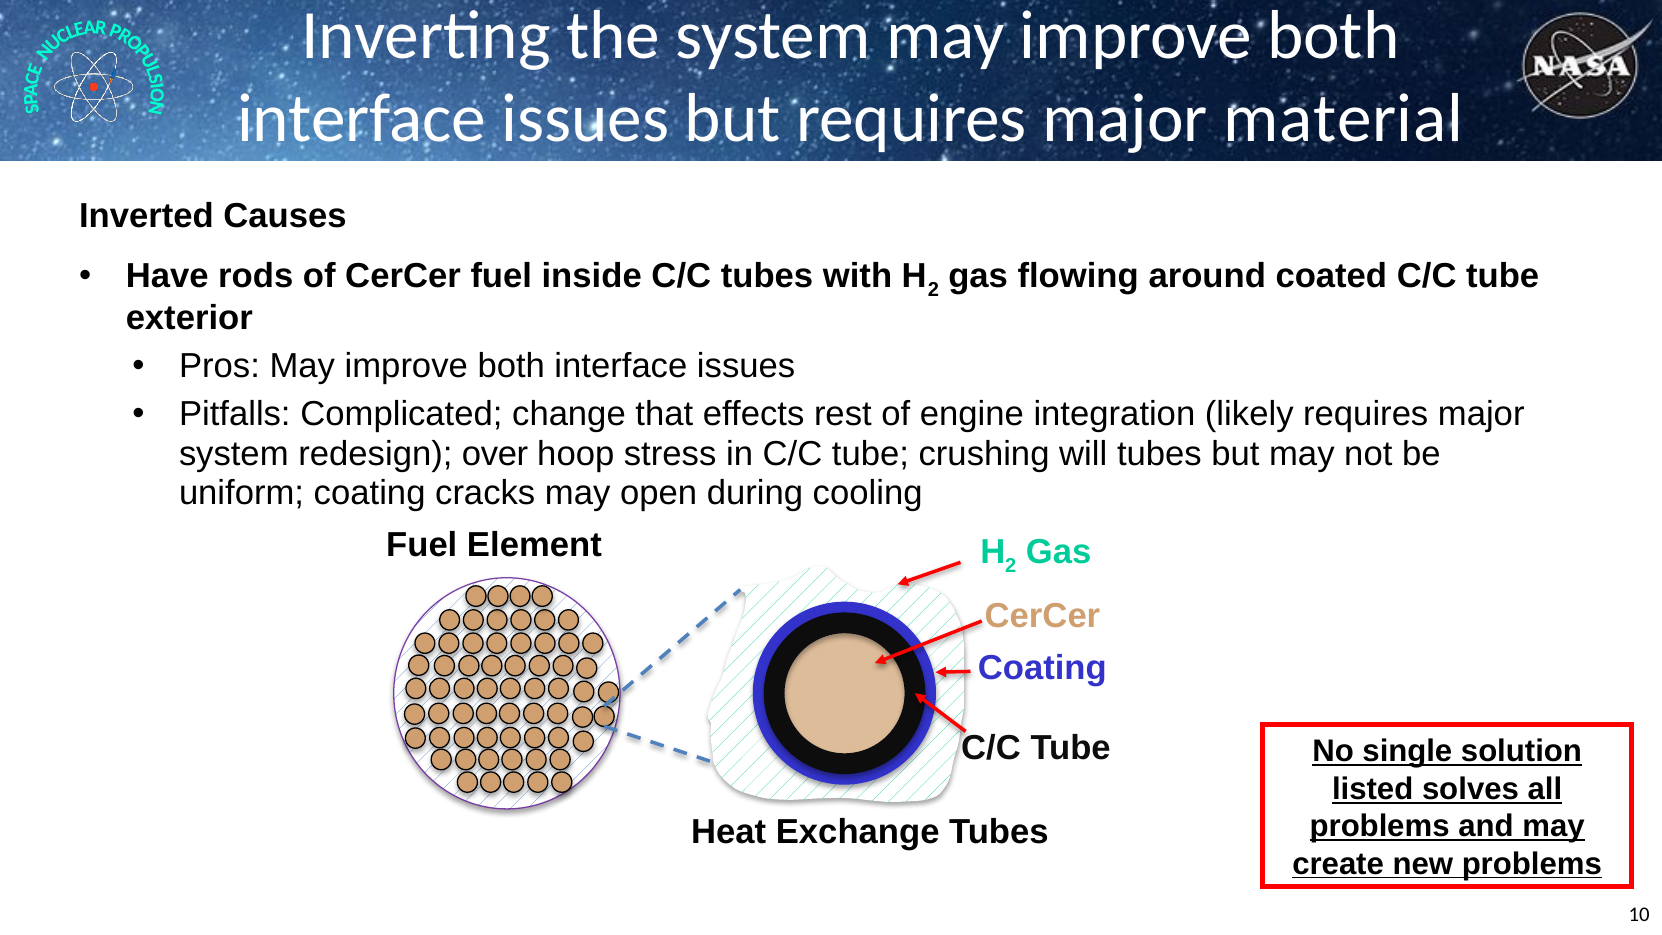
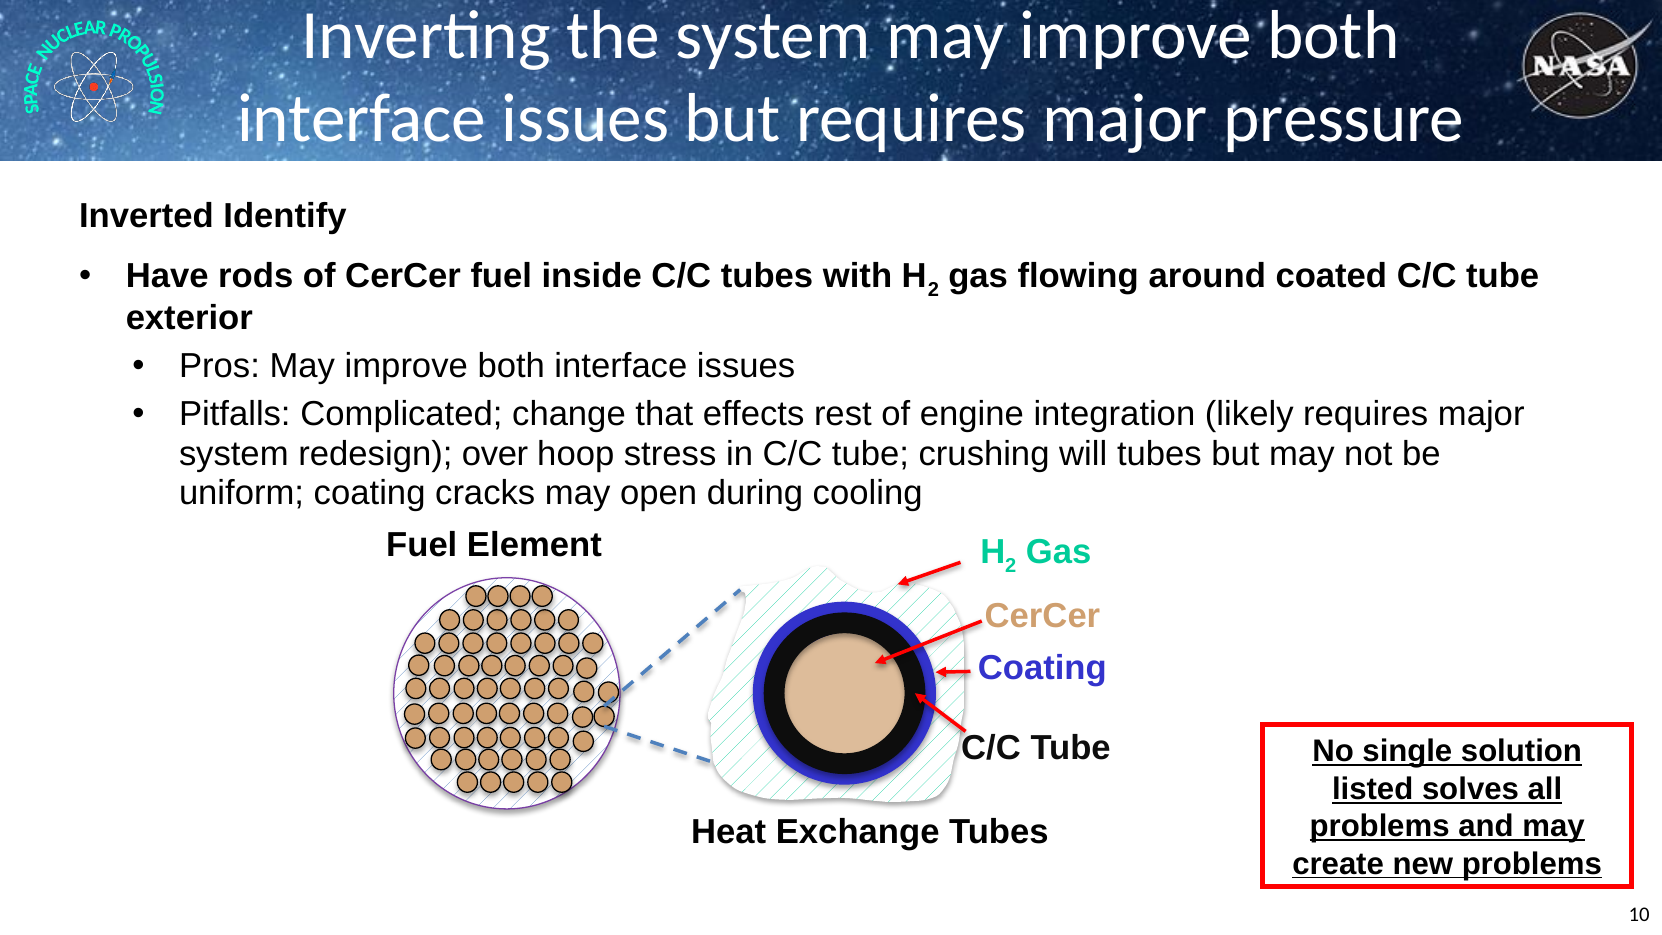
material: material -> pressure
Causes: Causes -> Identify
